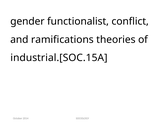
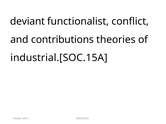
gender: gender -> deviant
ramifications: ramifications -> contributions
